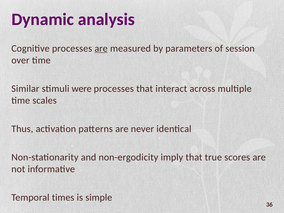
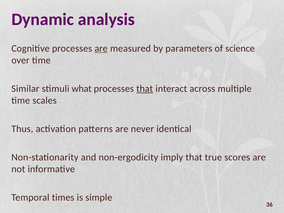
session: session -> science
were: were -> what
that at (145, 89) underline: none -> present
